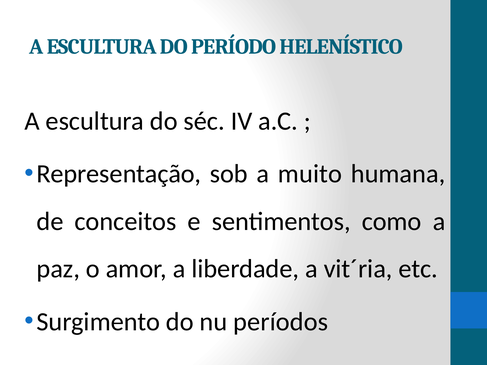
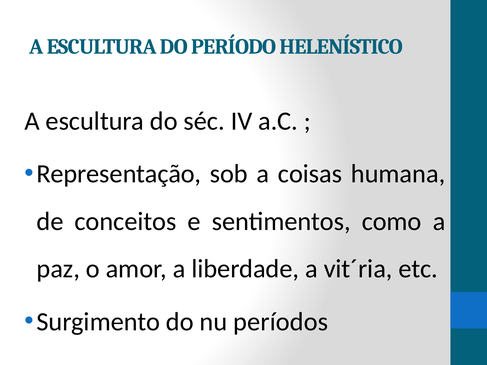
muito: muito -> coisas
